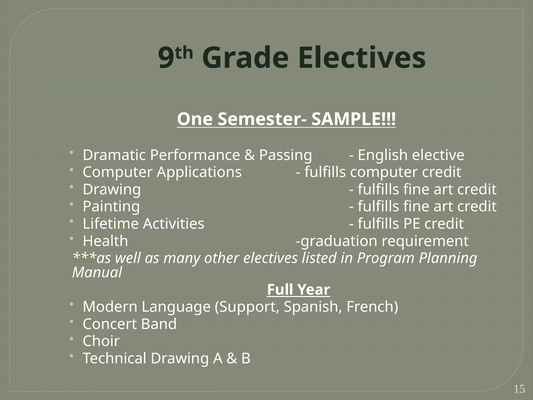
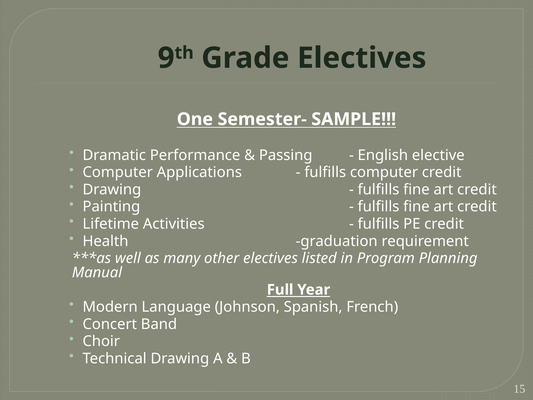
Support: Support -> Johnson
